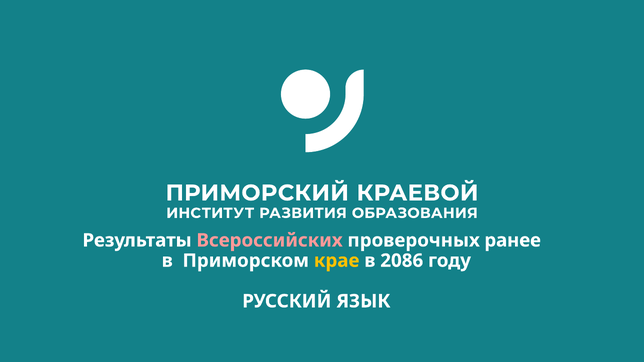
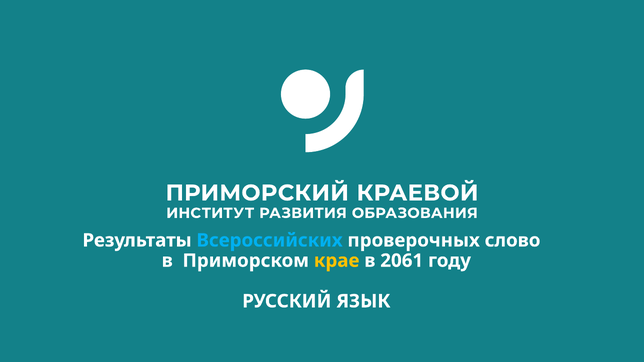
Всероссийских colour: pink -> light blue
ранее: ранее -> слово
2086: 2086 -> 2061
